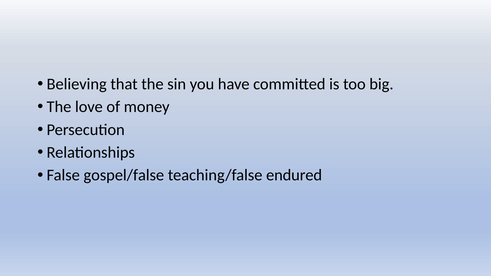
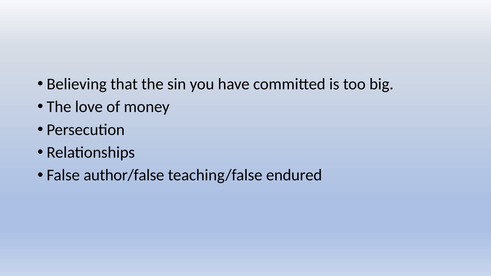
gospel/false: gospel/false -> author/false
